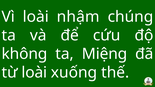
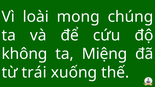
nhậm: nhậm -> mong
từ loài: loài -> trái
